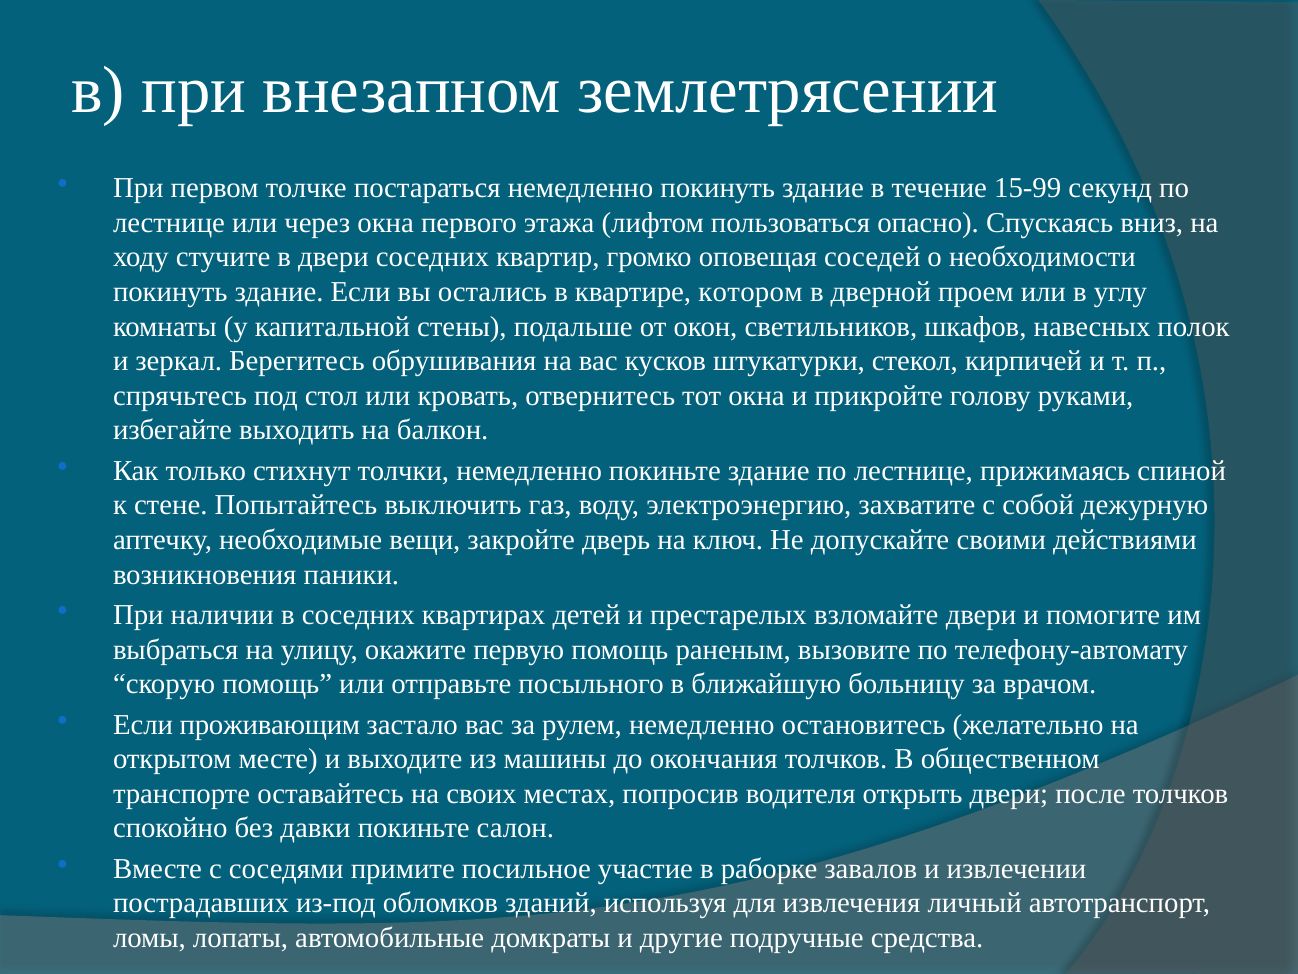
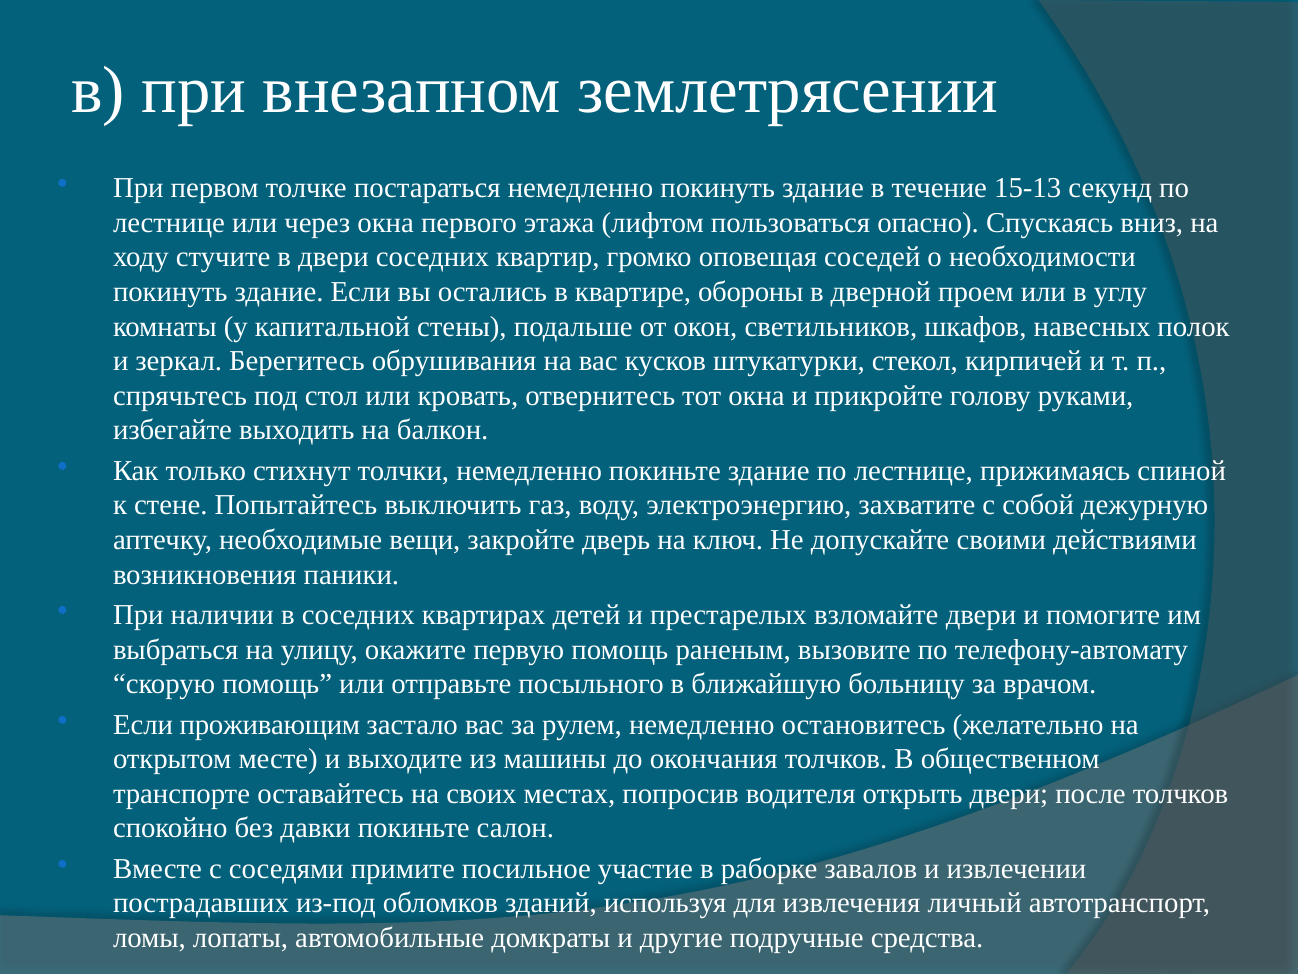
15-99: 15-99 -> 15-13
котором: котором -> обороны
